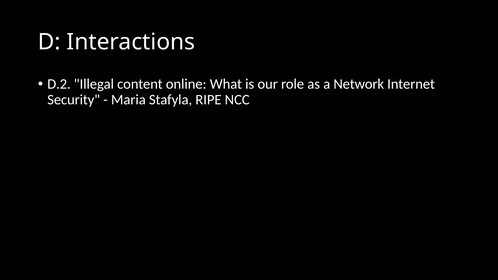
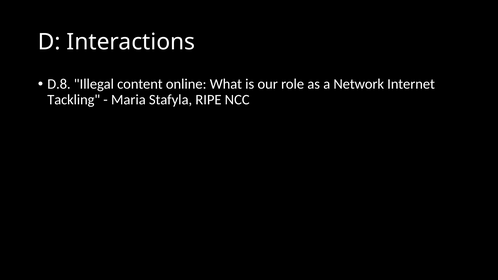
D.2: D.2 -> D.8
Security: Security -> Tackling
